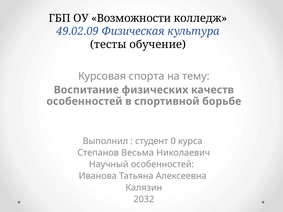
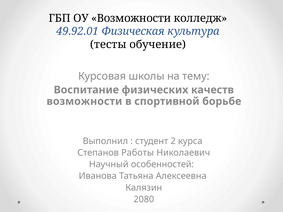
49.02.09: 49.02.09 -> 49.92.01
спорта: спорта -> школы
особенностей at (84, 101): особенностей -> возможности
0: 0 -> 2
Весьма: Весьма -> Работы
2032: 2032 -> 2080
